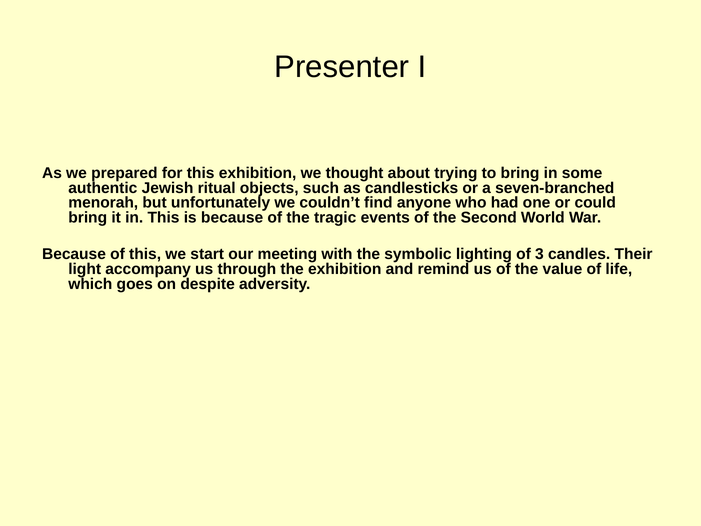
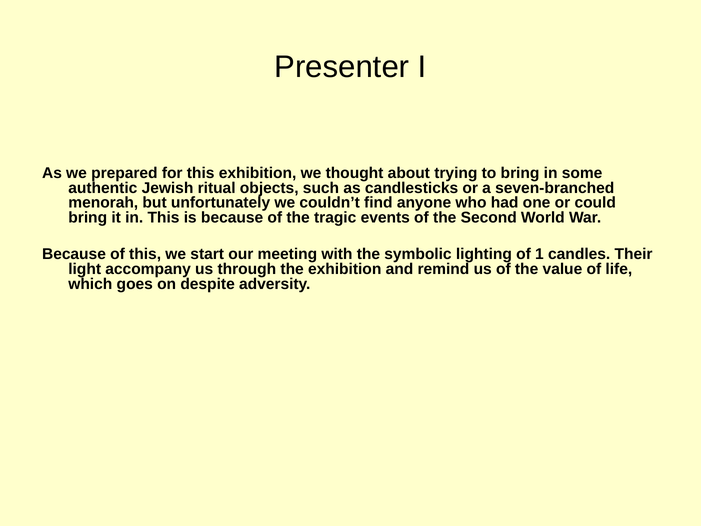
3: 3 -> 1
